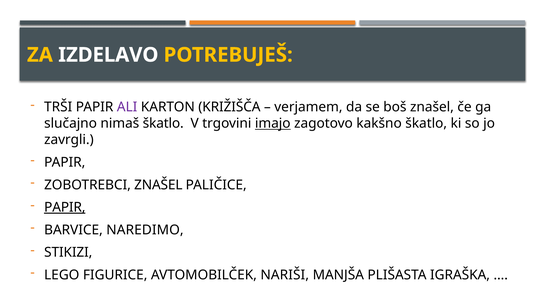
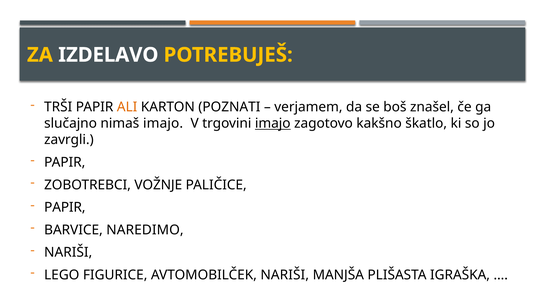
ALI colour: purple -> orange
KRIŽIŠČA: KRIŽIŠČA -> POZNATI
nimaš škatlo: škatlo -> imajo
ZOBOTREBCI ZNAŠEL: ZNAŠEL -> VOŽNJE
PAPIR at (65, 207) underline: present -> none
STIKIZI at (68, 252): STIKIZI -> NARIŠI
